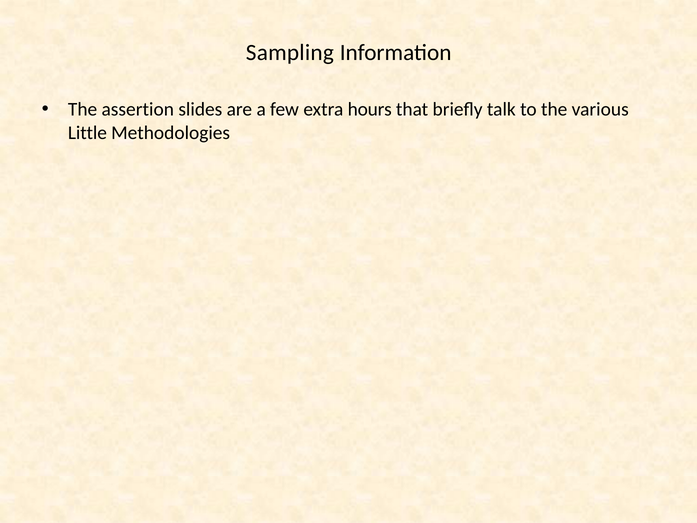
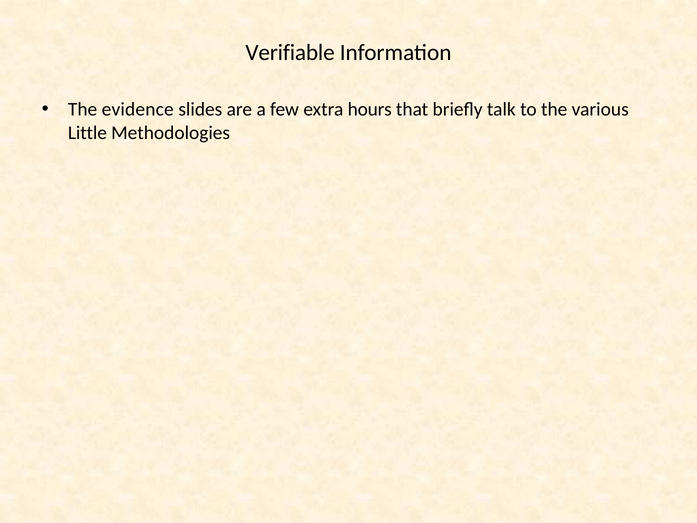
Sampling: Sampling -> Verifiable
assertion: assertion -> evidence
